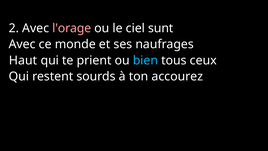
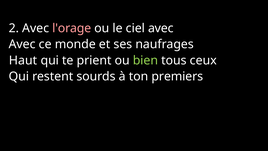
ciel sunt: sunt -> avec
bien colour: light blue -> light green
accourez: accourez -> premiers
